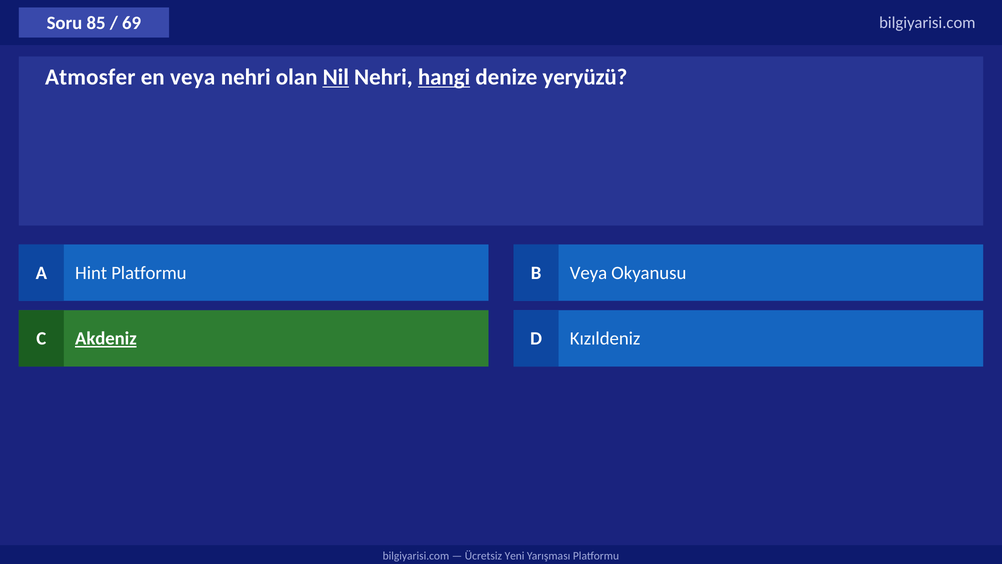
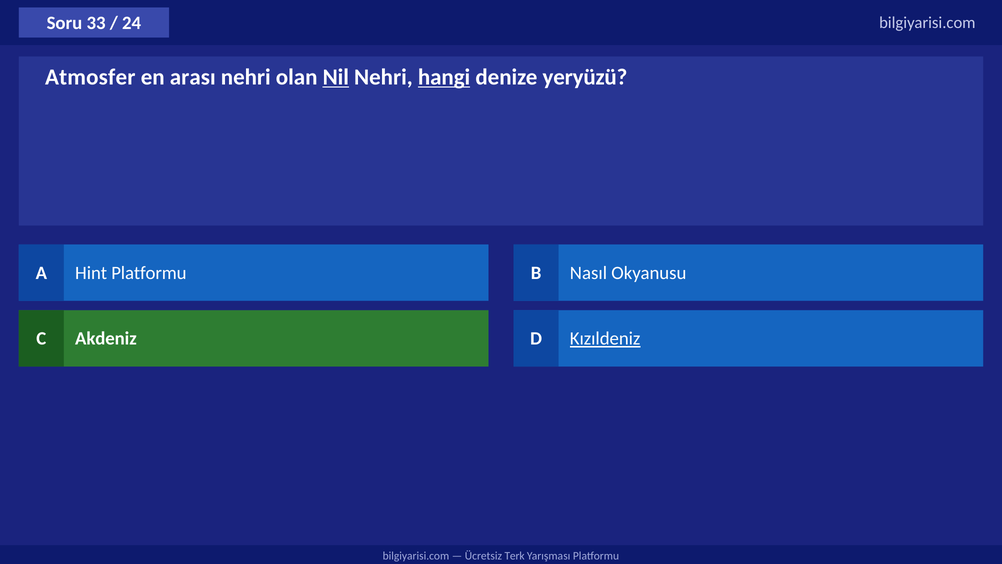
85: 85 -> 33
69: 69 -> 24
en veya: veya -> arası
B Veya: Veya -> Nasıl
Akdeniz underline: present -> none
Kızıldeniz underline: none -> present
Yeni: Yeni -> Terk
